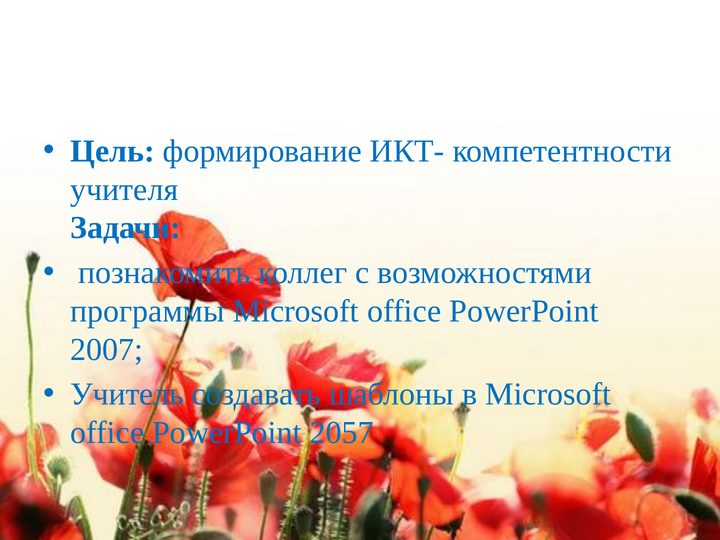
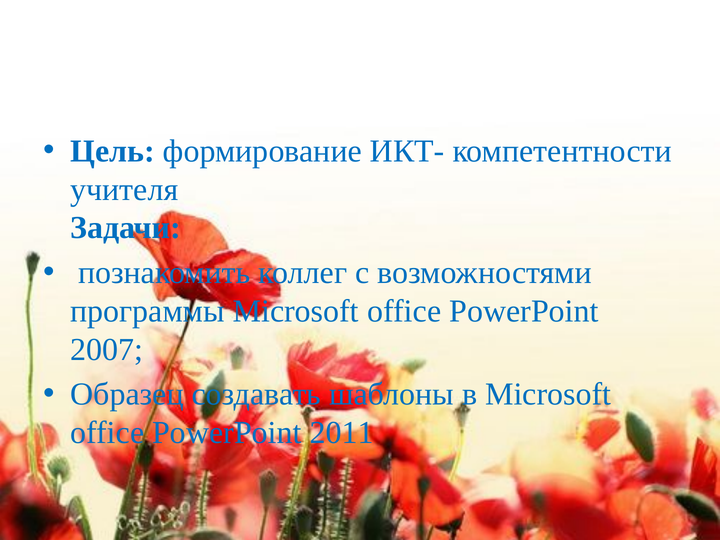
Учитель: Учитель -> Образец
2057: 2057 -> 2011
